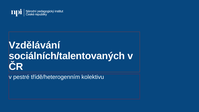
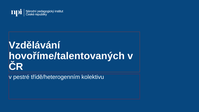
sociálních/talentovaných: sociálních/talentovaných -> hovoříme/talentovaných
